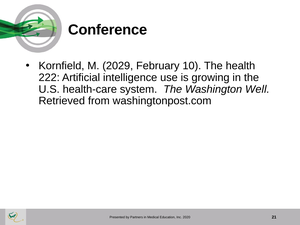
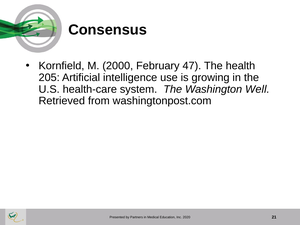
Conference: Conference -> Consensus
2029: 2029 -> 2000
10: 10 -> 47
222: 222 -> 205
